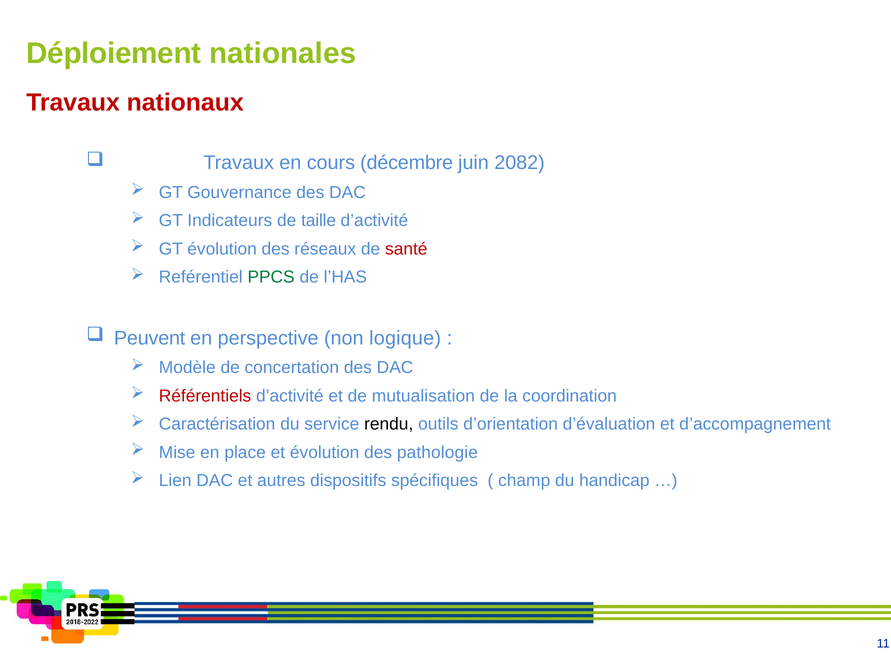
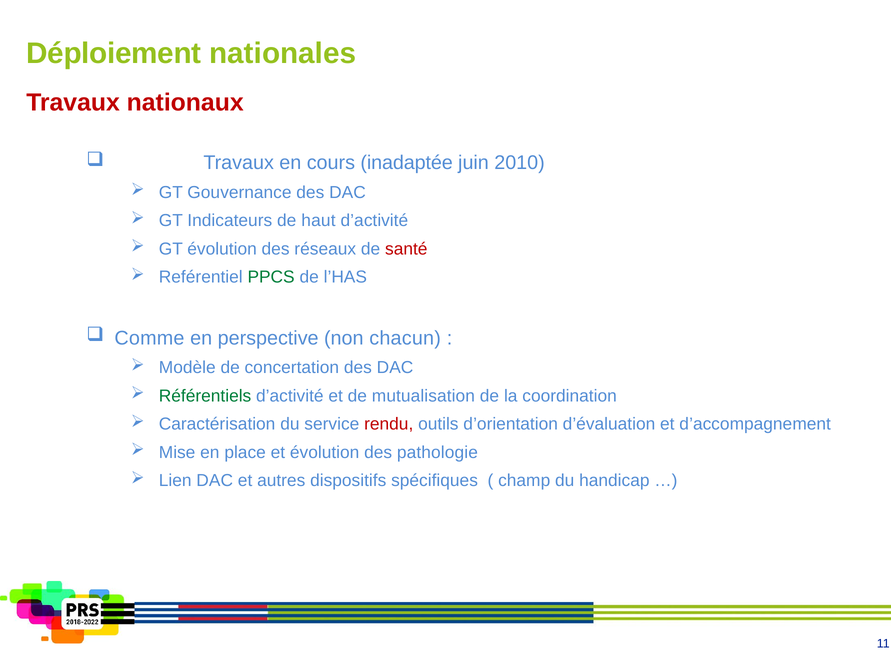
décembre: décembre -> inadaptée
2082: 2082 -> 2010
taille: taille -> haut
Peuvent: Peuvent -> Comme
logique: logique -> chacun
Référentiels colour: red -> green
rendu colour: black -> red
